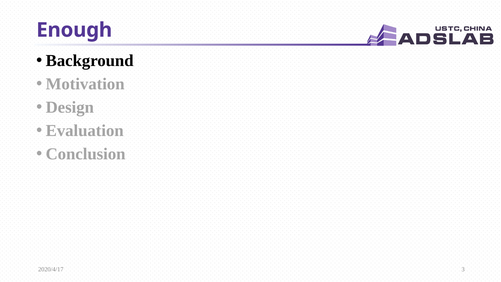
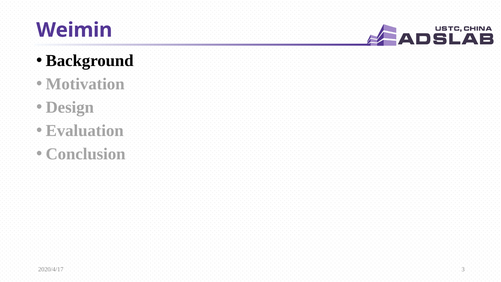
Enough: Enough -> Weimin
